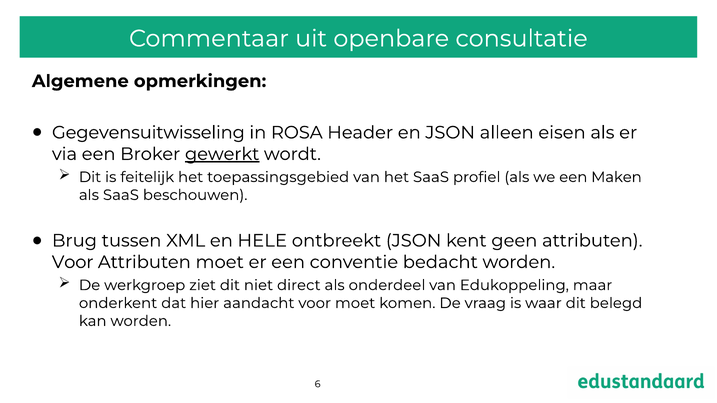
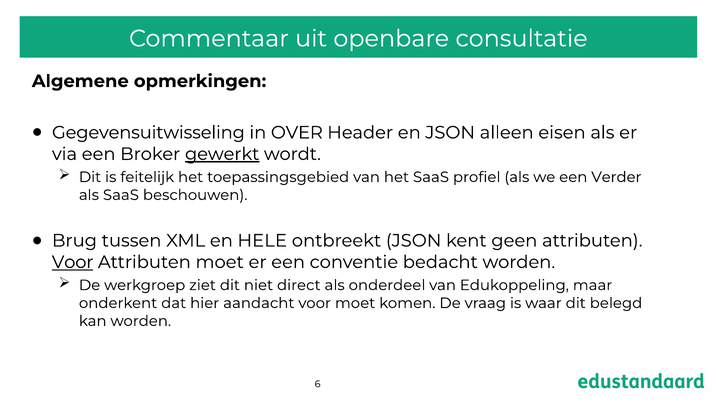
ROSA: ROSA -> OVER
Maken: Maken -> Verder
Voor at (73, 262) underline: none -> present
